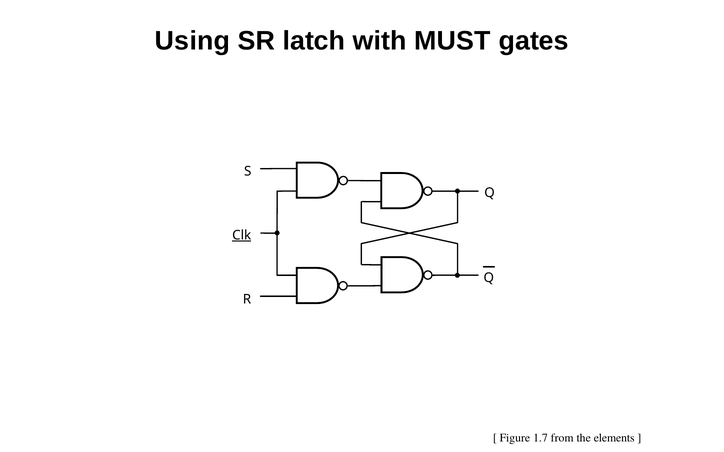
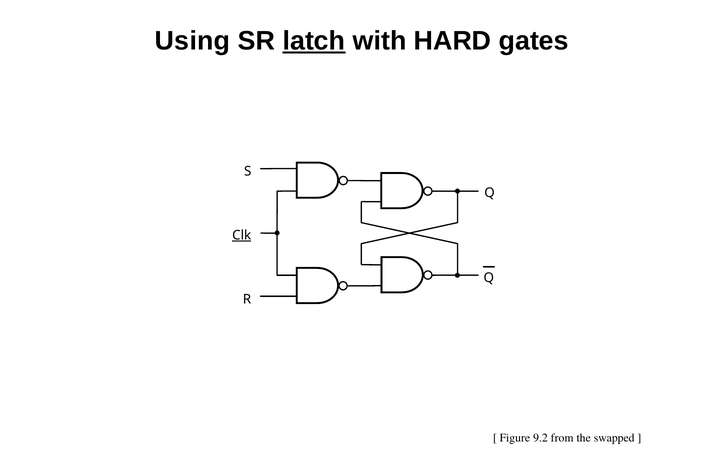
latch underline: none -> present
MUST: MUST -> HARD
1.7: 1.7 -> 9.2
elements: elements -> swapped
